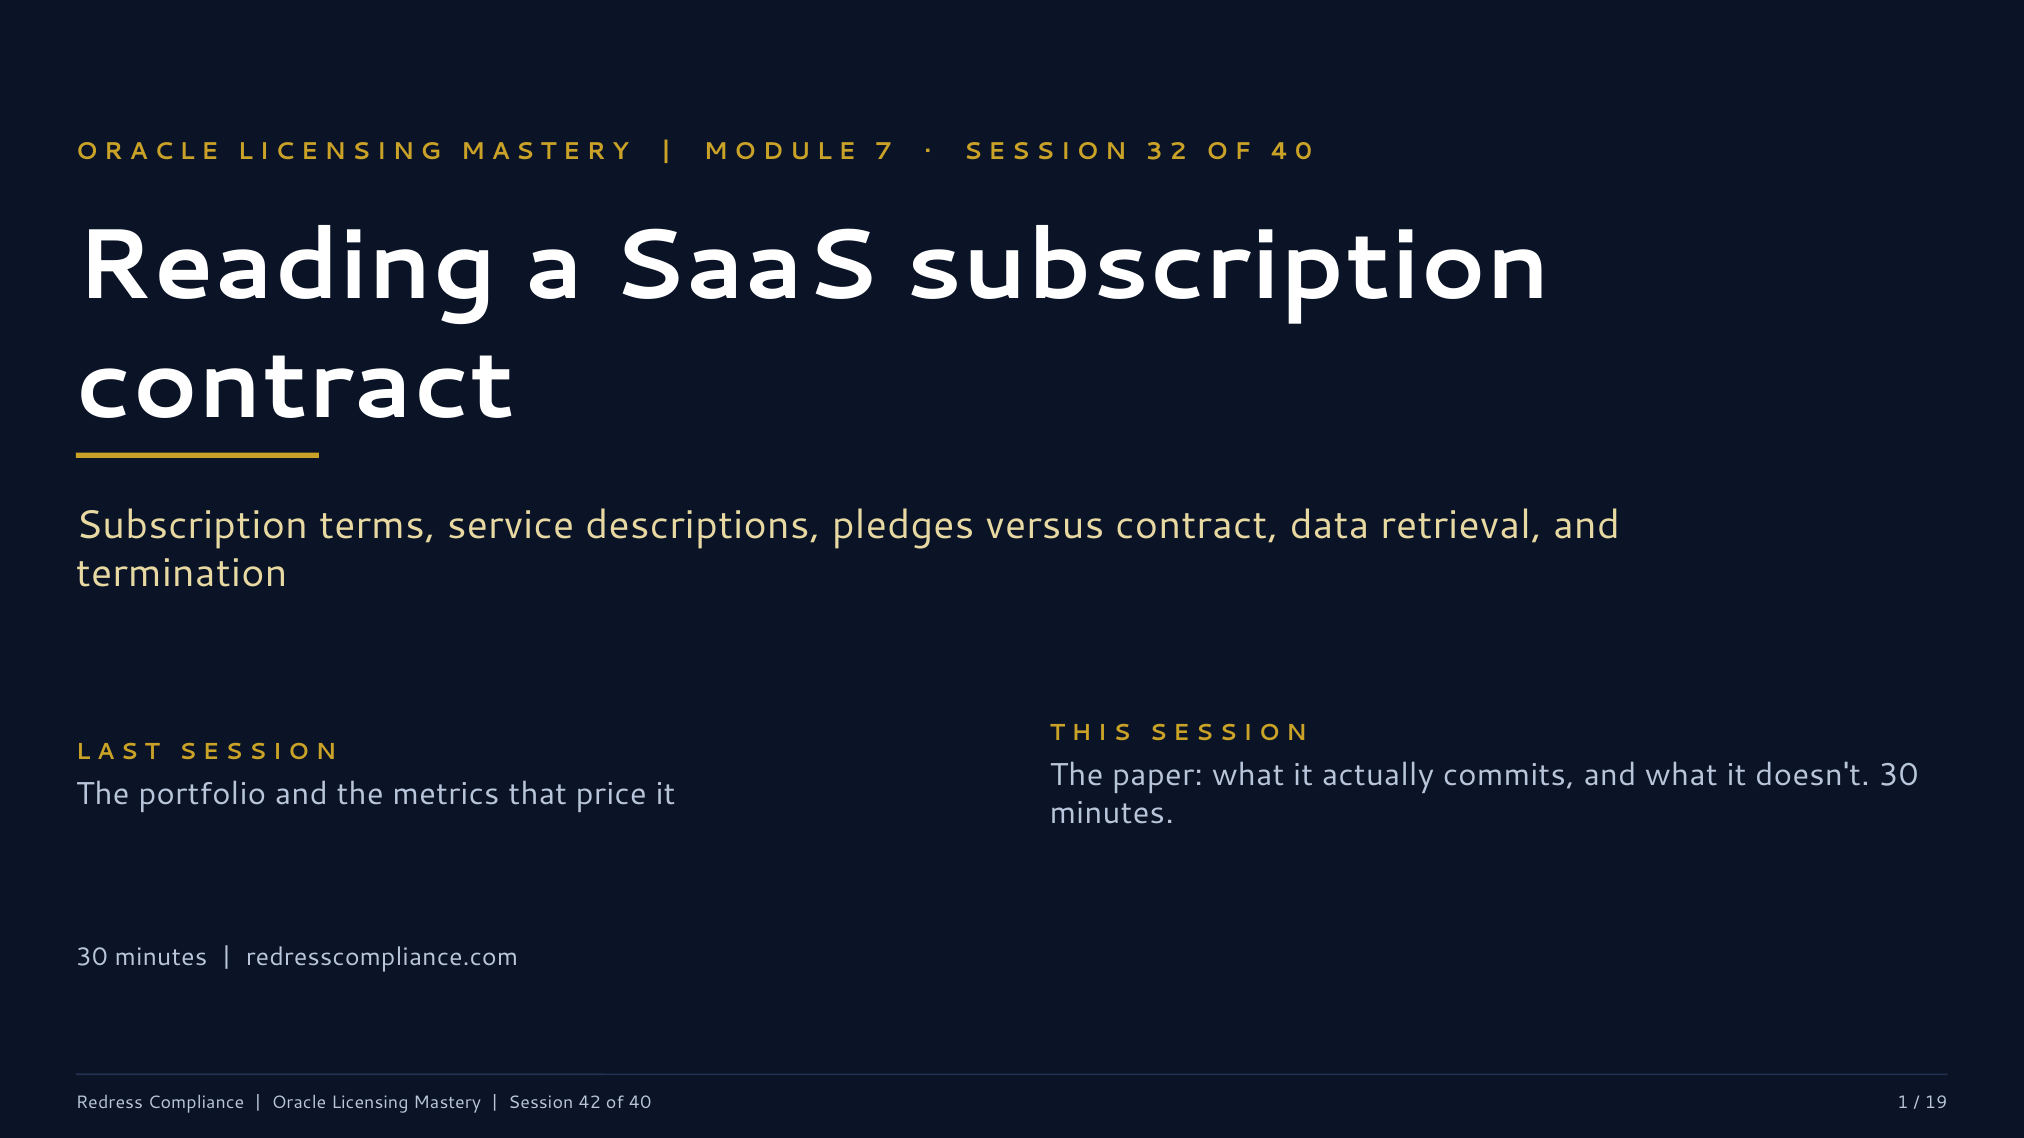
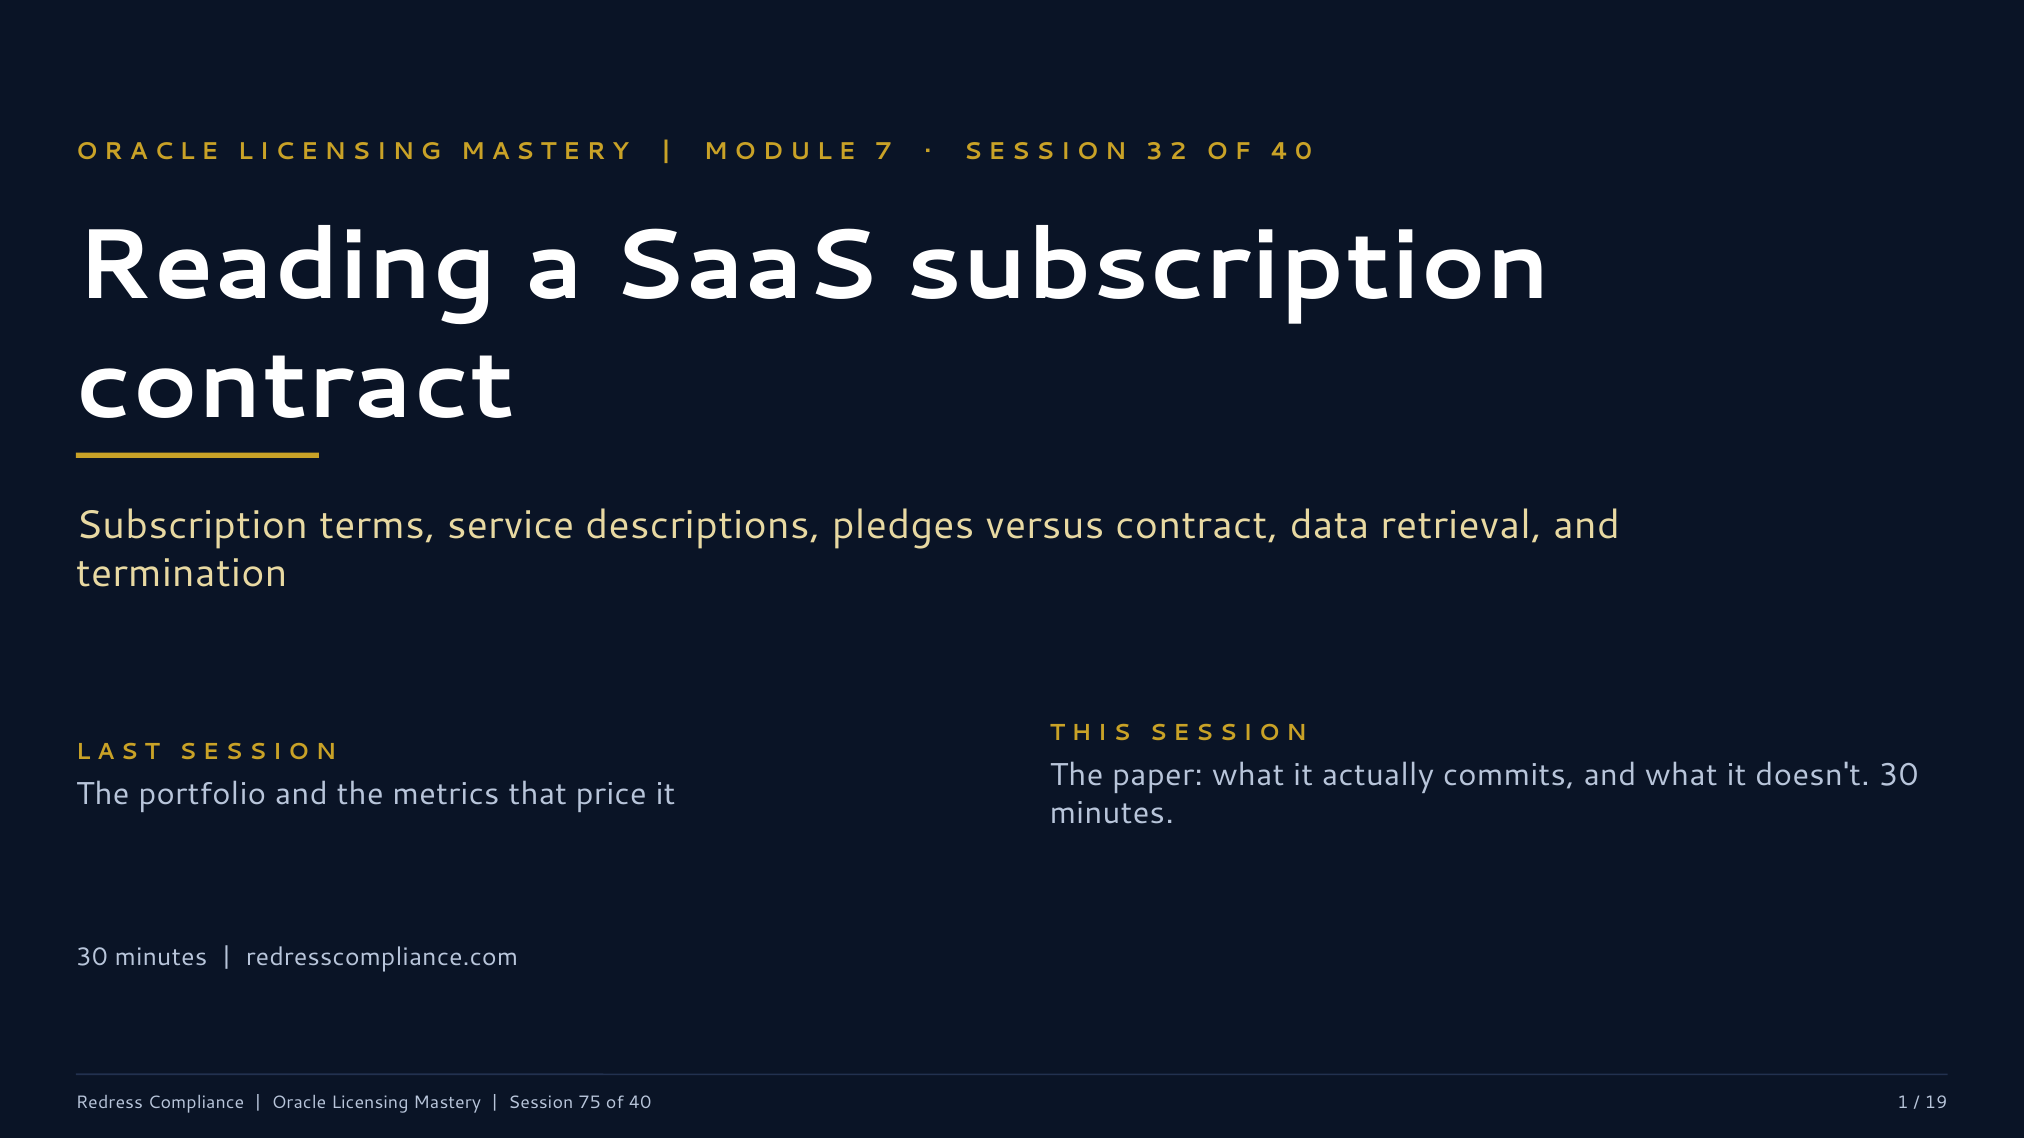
42: 42 -> 75
